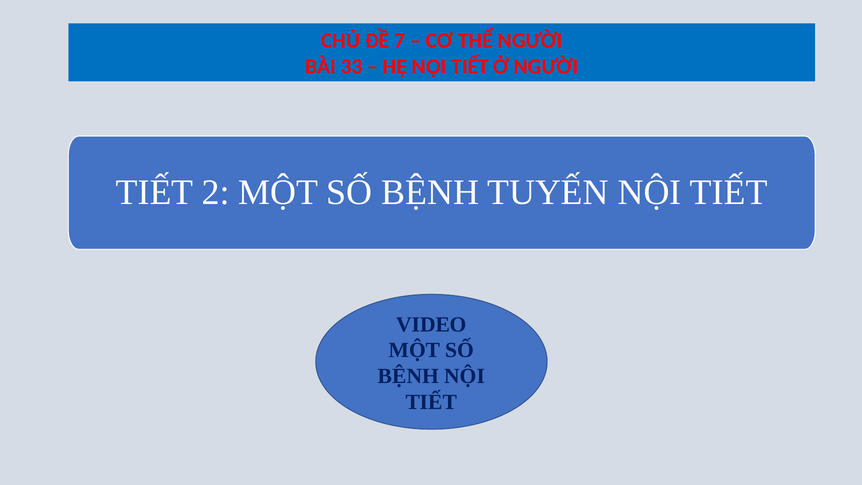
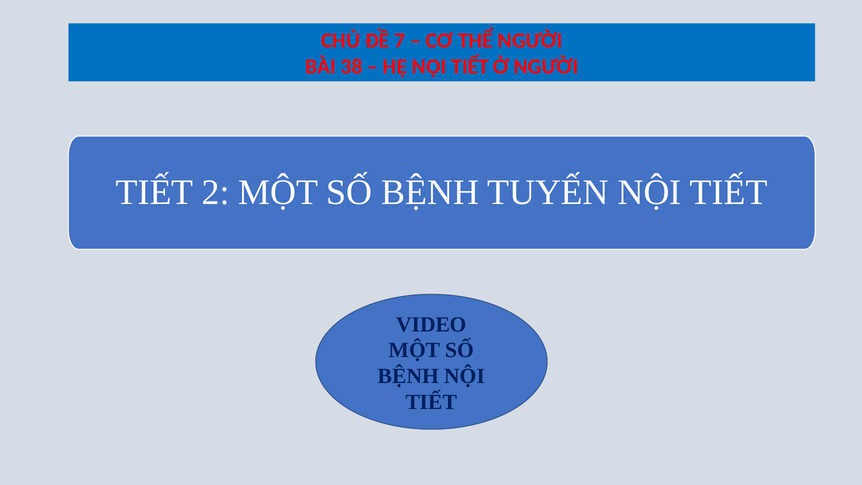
33: 33 -> 38
